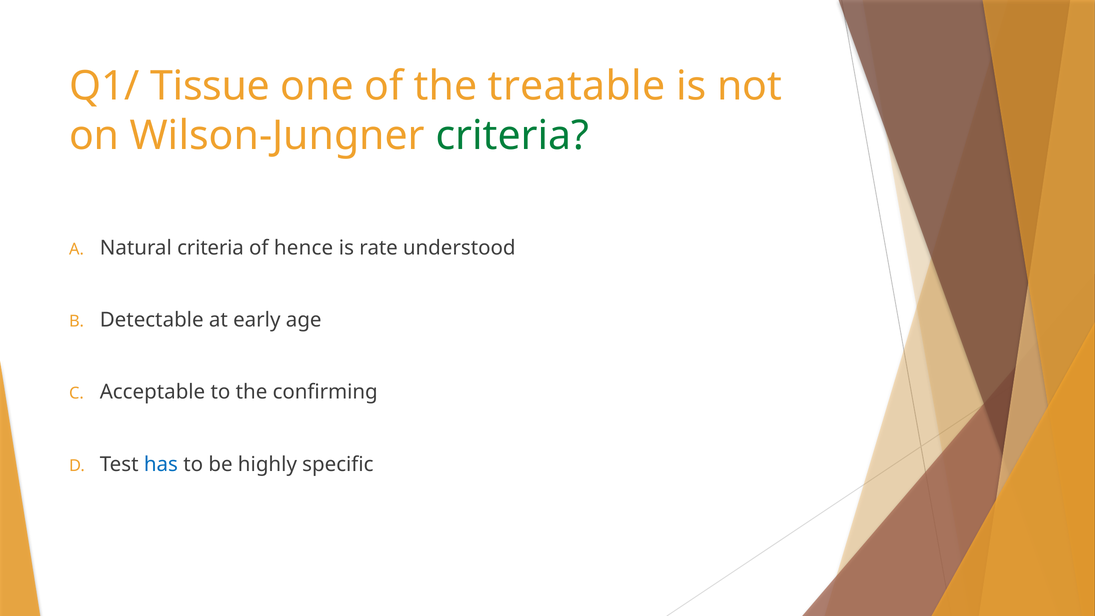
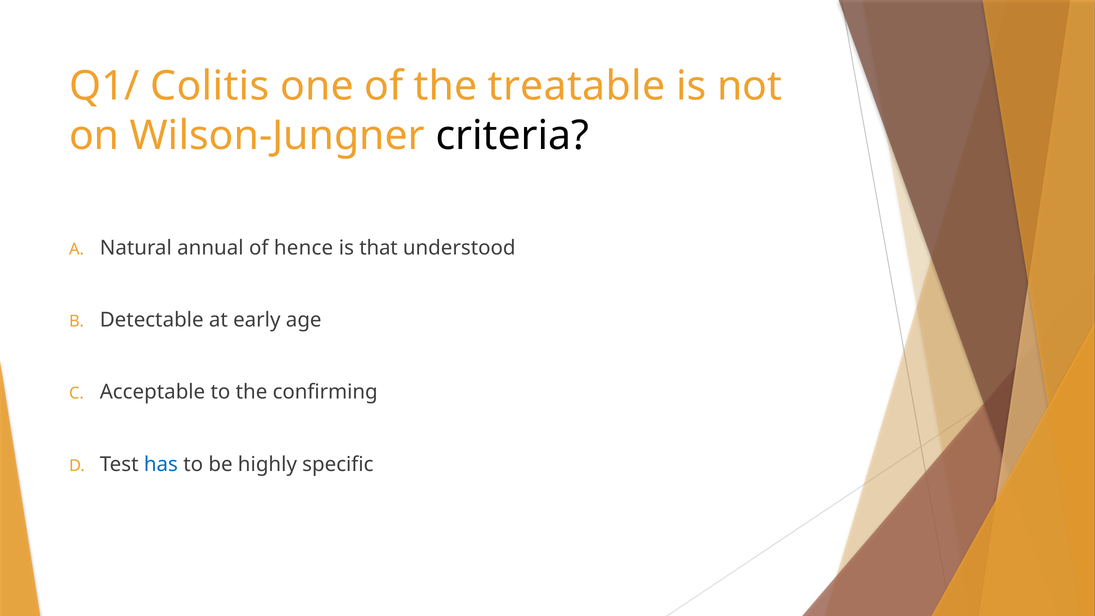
Tissue: Tissue -> Colitis
criteria at (512, 136) colour: green -> black
Natural criteria: criteria -> annual
rate: rate -> that
